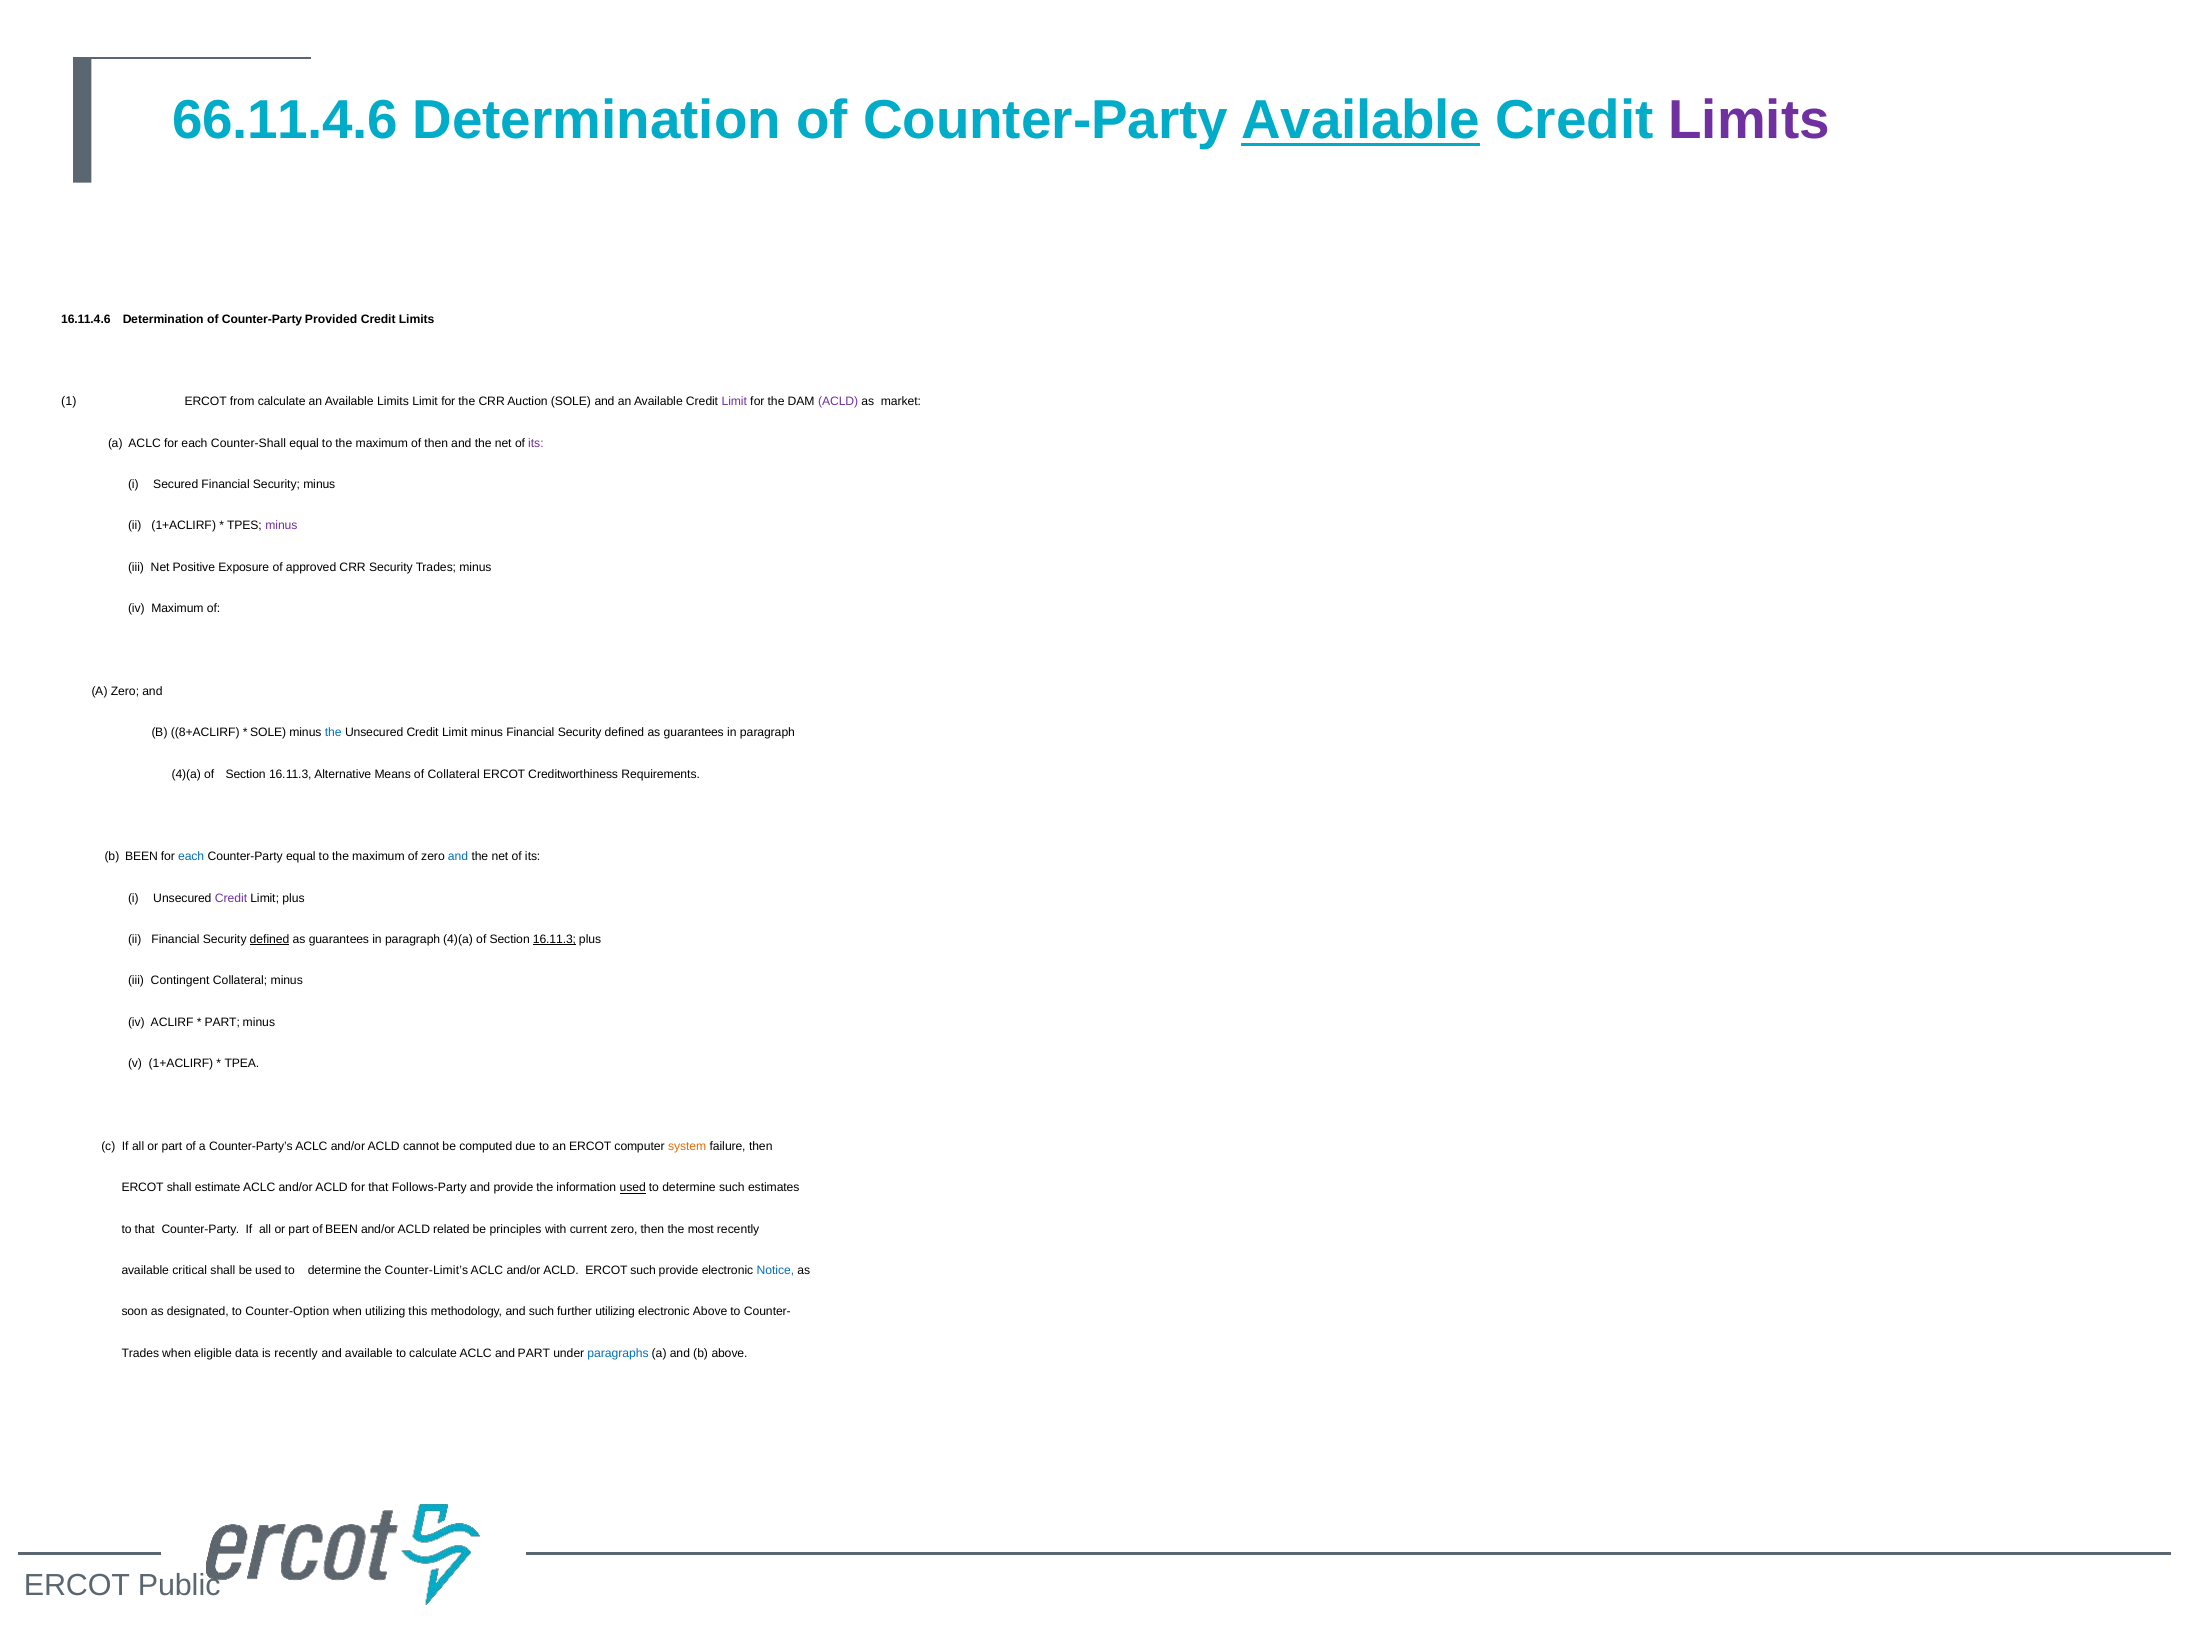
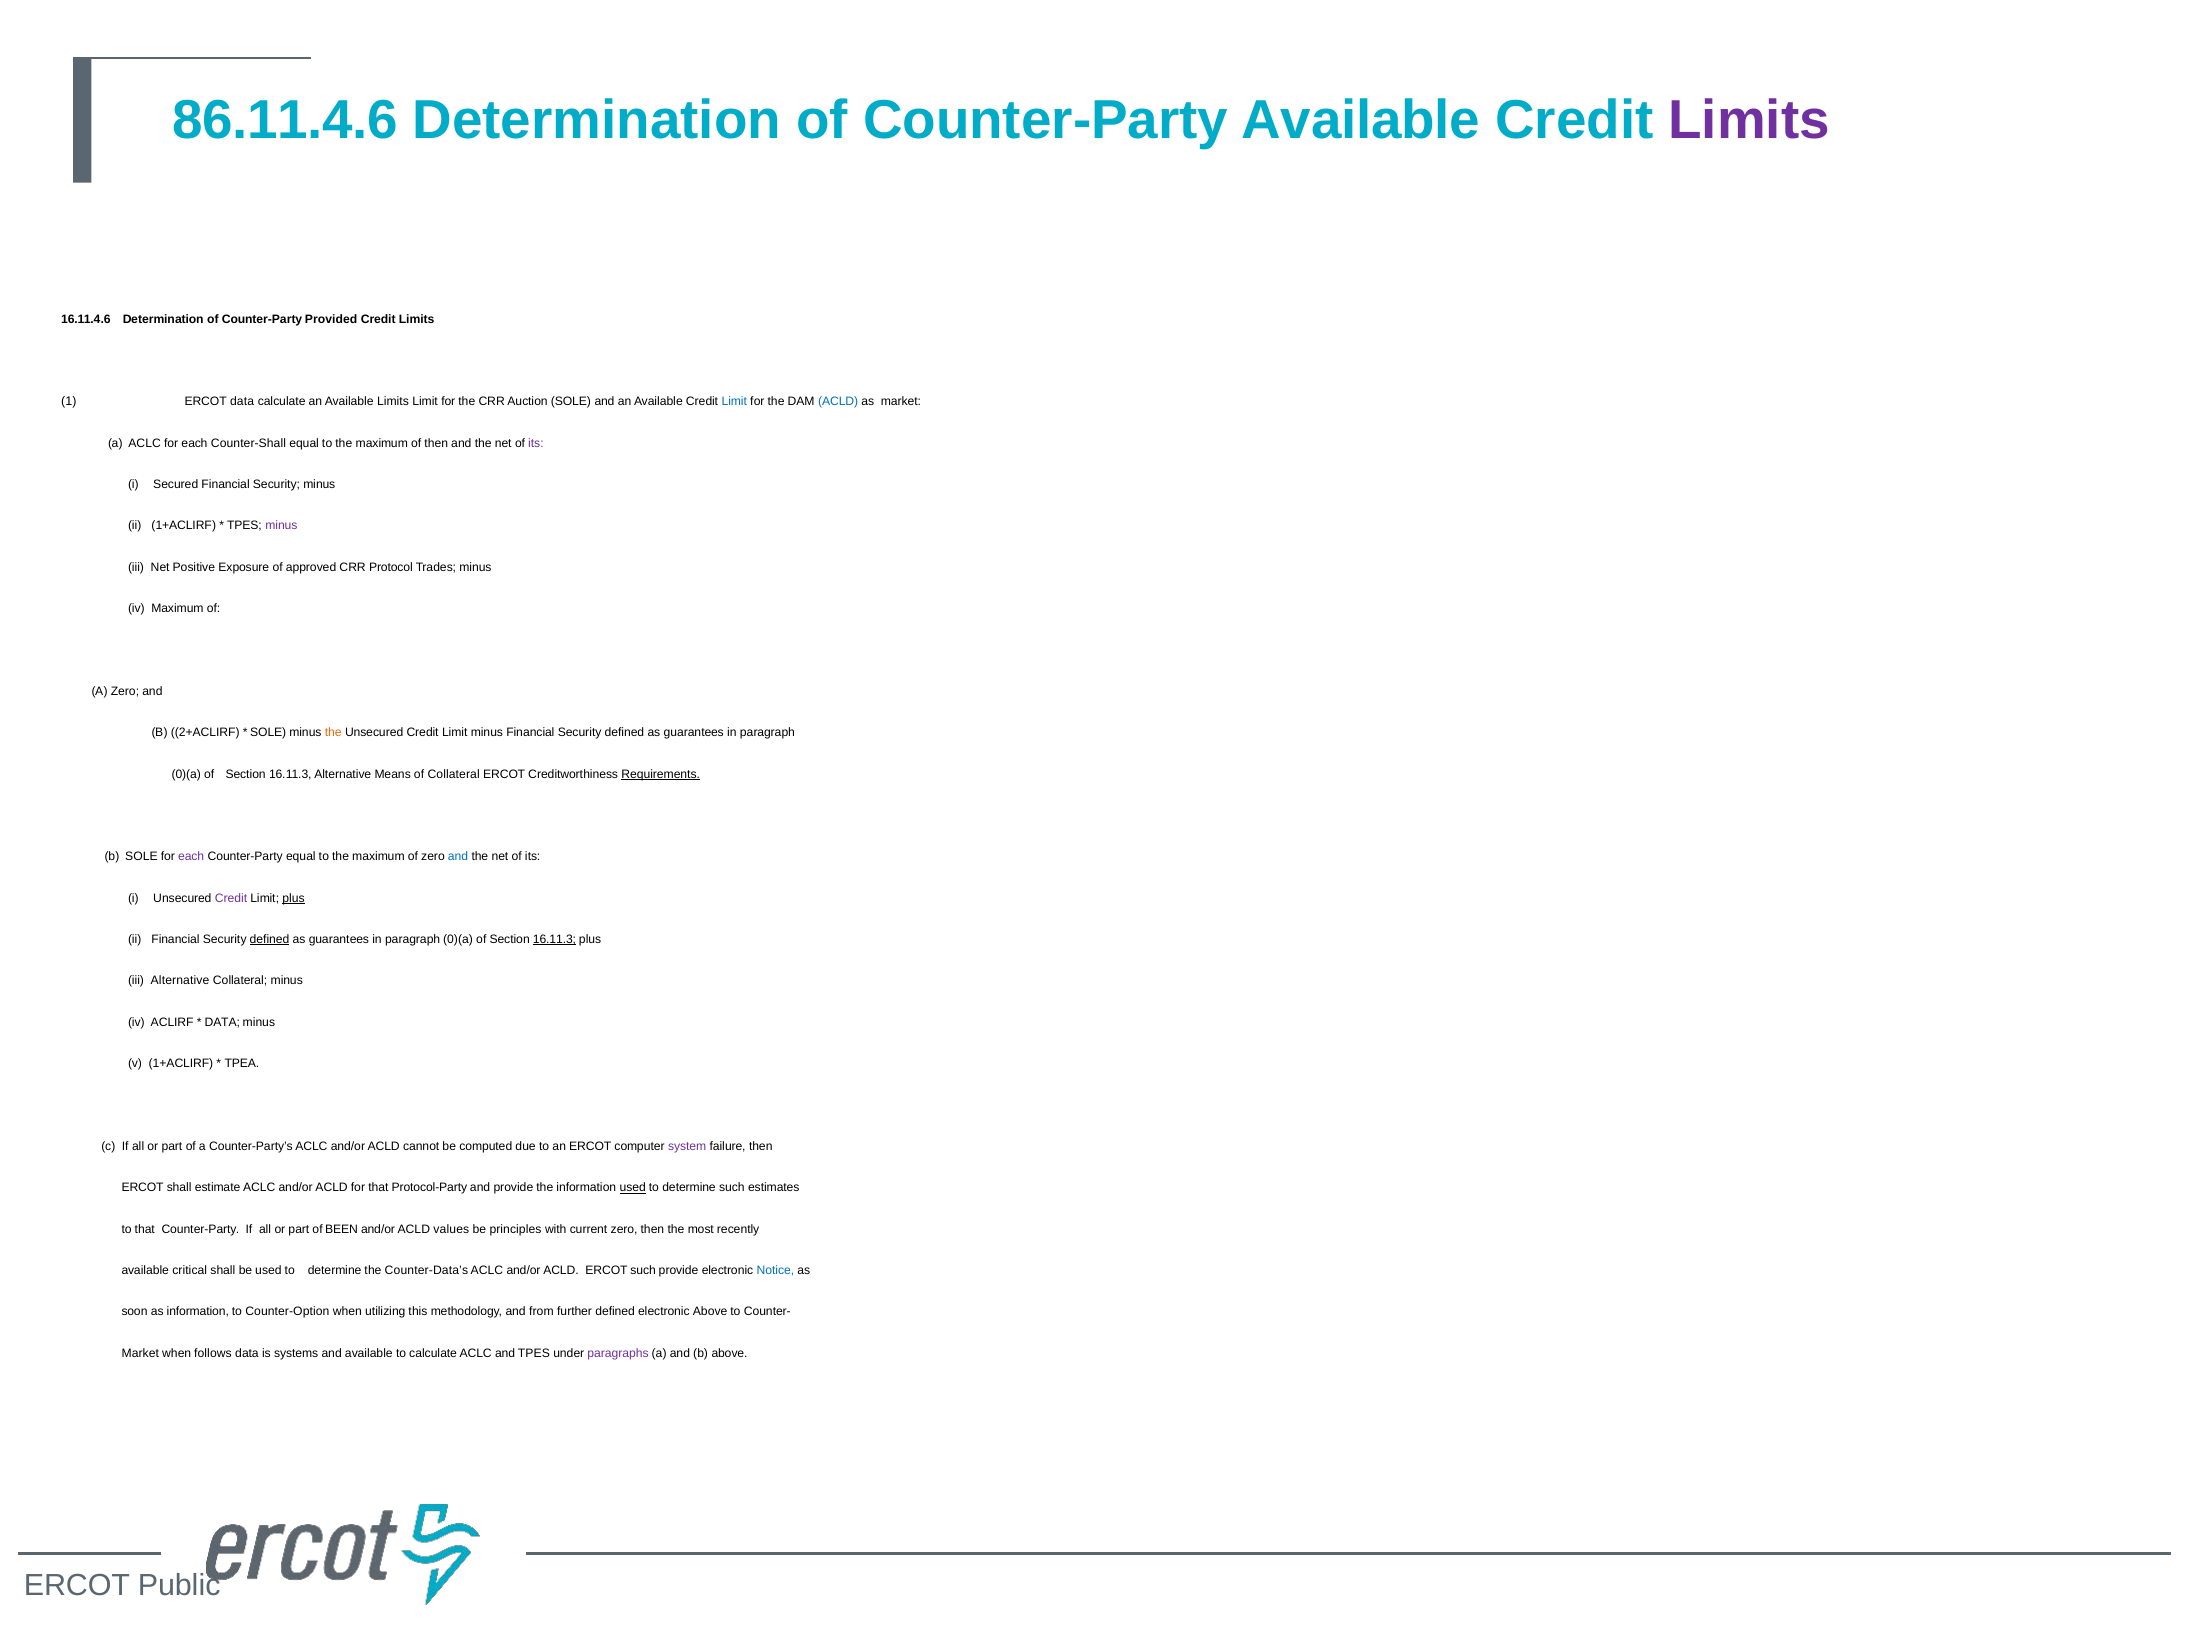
66.11.4.6: 66.11.4.6 -> 86.11.4.6
Available at (1361, 121) underline: present -> none
ERCOT from: from -> data
Limit at (734, 402) colour: purple -> blue
ACLD at (838, 402) colour: purple -> blue
CRR Security: Security -> Protocol
8+ACLIRF: 8+ACLIRF -> 2+ACLIRF
the at (333, 733) colour: blue -> orange
4)(a at (186, 774): 4)(a -> 0)(a
Requirements underline: none -> present
b BEEN: BEEN -> SOLE
each at (191, 857) colour: blue -> purple
plus at (294, 898) underline: none -> present
4)(a at (458, 939): 4)(a -> 0)(a
iii Contingent: Contingent -> Alternative
PART at (222, 1022): PART -> DATA
system colour: orange -> purple
Follows-Party: Follows-Party -> Protocol-Party
related: related -> values
Counter-Limit’s: Counter-Limit’s -> Counter-Data’s
as designated: designated -> information
and such: such -> from
further utilizing: utilizing -> defined
Trades at (140, 1353): Trades -> Market
eligible: eligible -> follows
is recently: recently -> systems
and PART: PART -> TPES
paragraphs colour: blue -> purple
